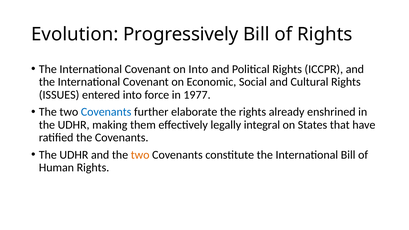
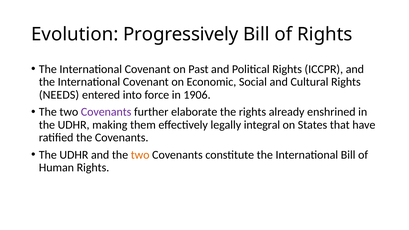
on Into: Into -> Past
ISSUES: ISSUES -> NEEDS
1977: 1977 -> 1906
Covenants at (106, 112) colour: blue -> purple
